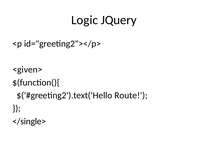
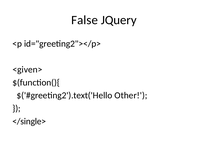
Logic: Logic -> False
Route: Route -> Other
